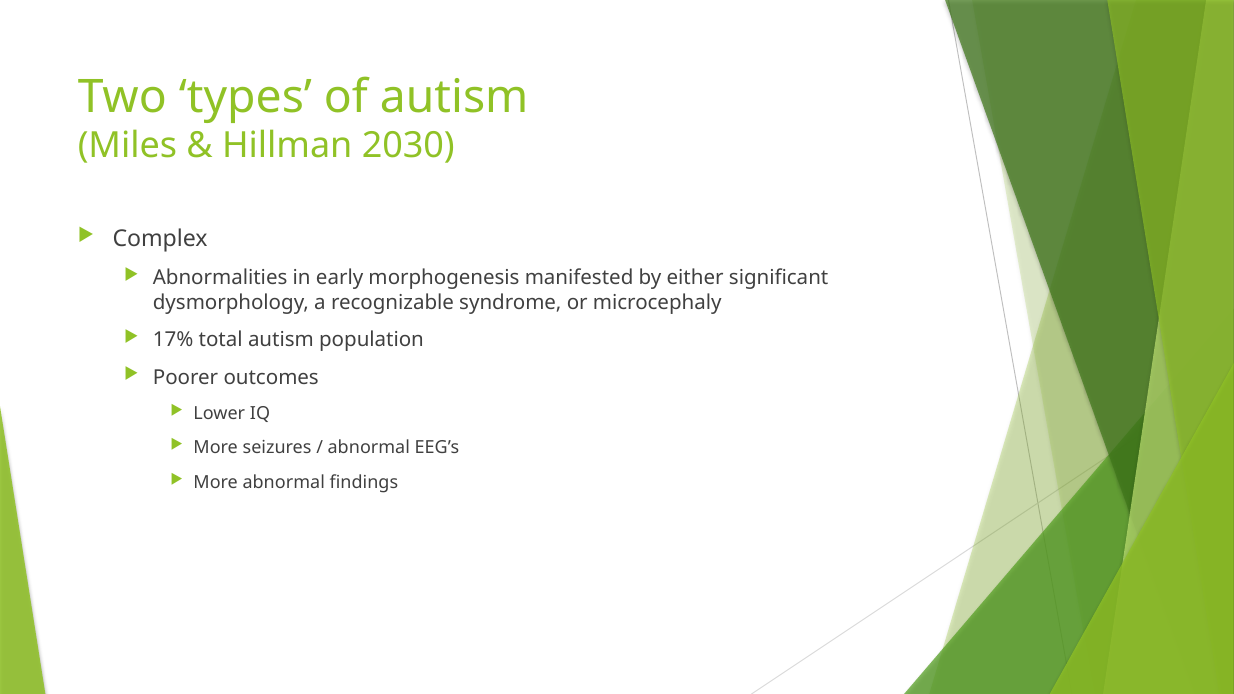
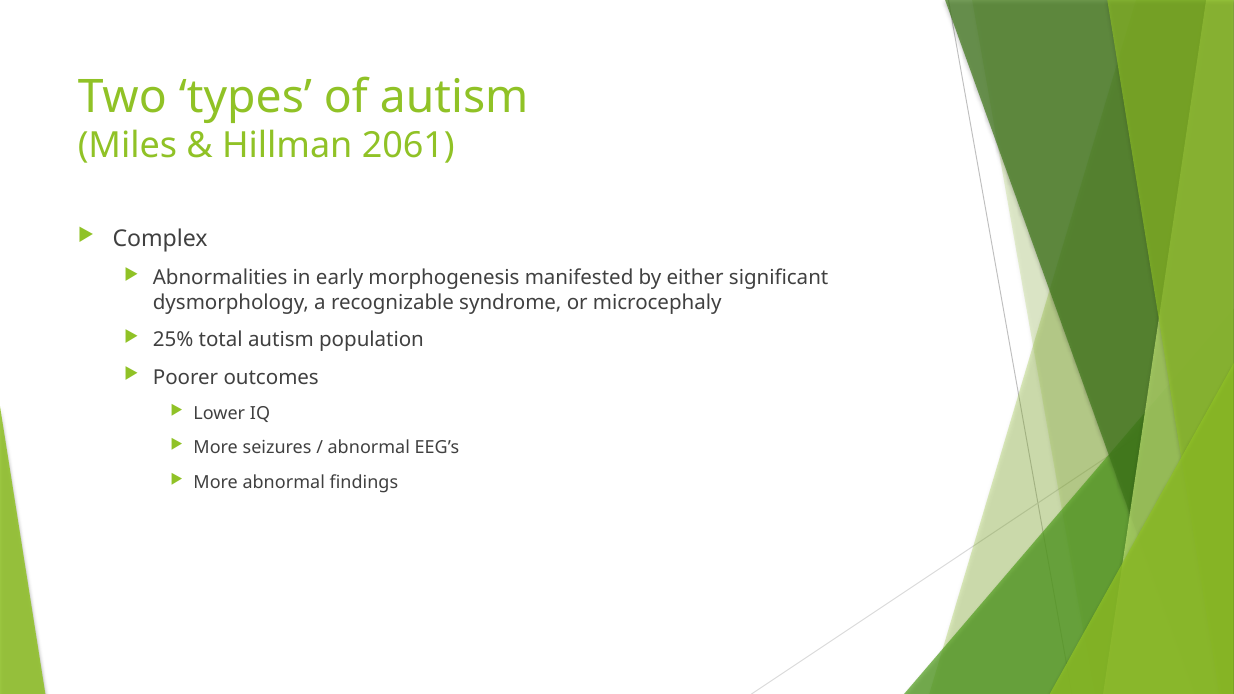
2030: 2030 -> 2061
17%: 17% -> 25%
